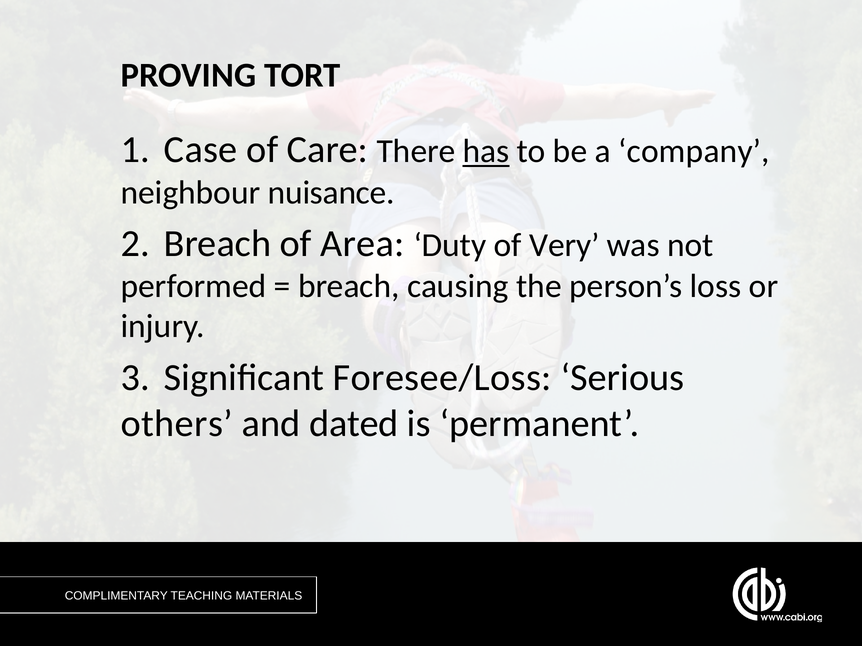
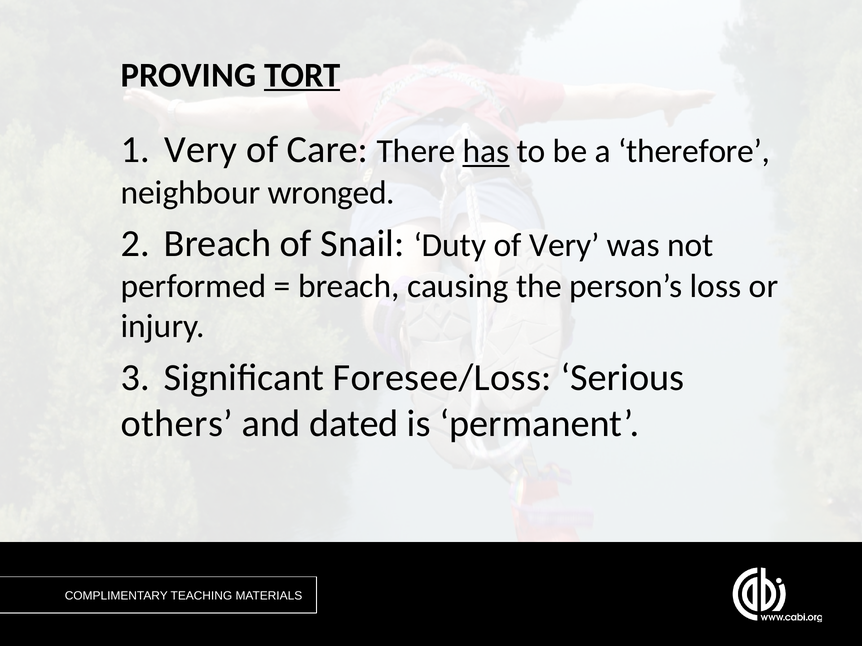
TORT underline: none -> present
1 Case: Case -> Very
company: company -> therefore
nuisance: nuisance -> wronged
Area: Area -> Snail
